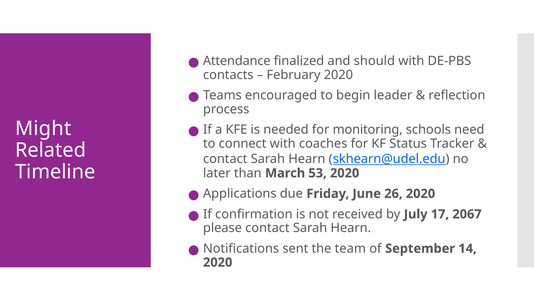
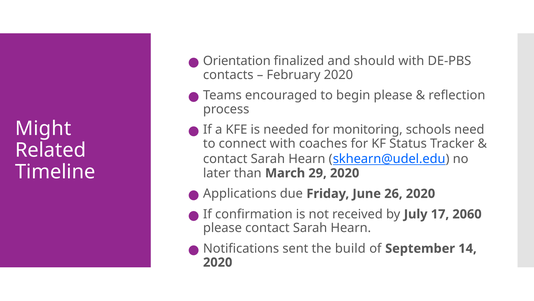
Attendance: Attendance -> Orientation
begin leader: leader -> please
53: 53 -> 29
2067: 2067 -> 2060
team: team -> build
